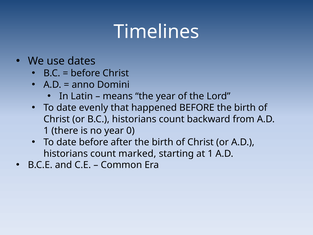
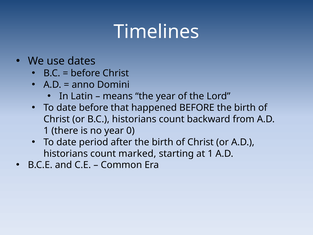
date evenly: evenly -> before
date before: before -> period
